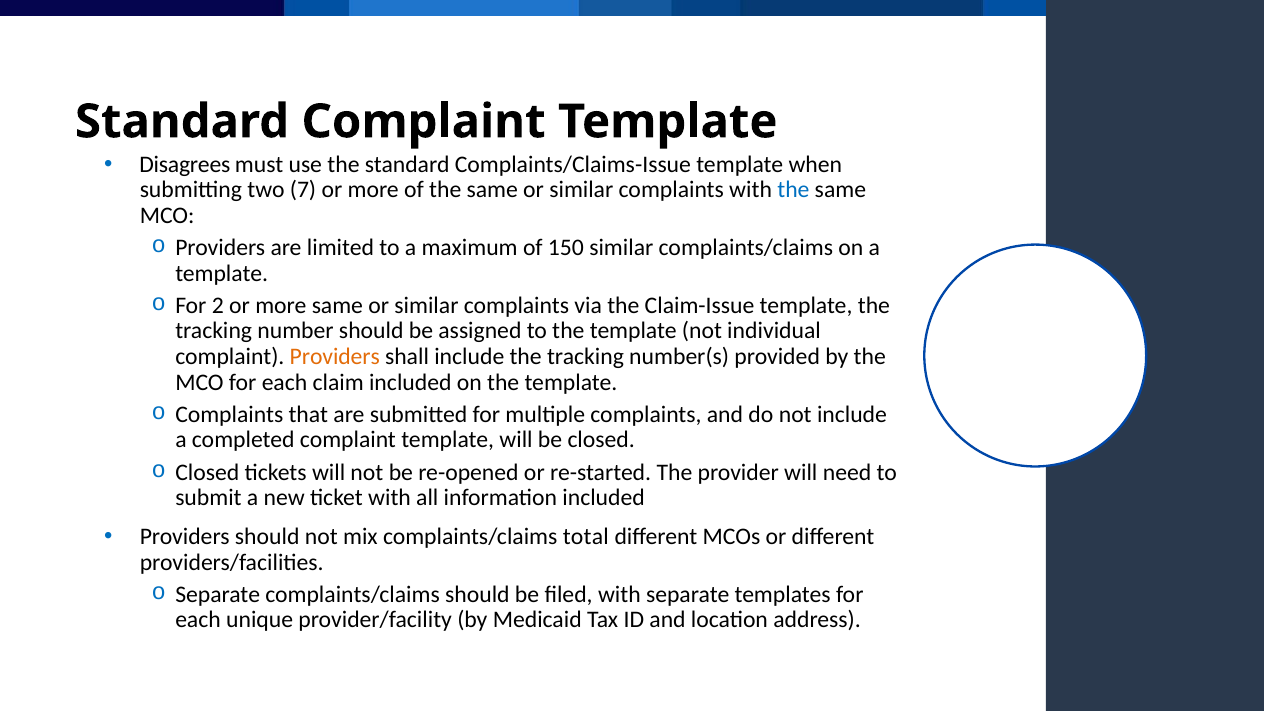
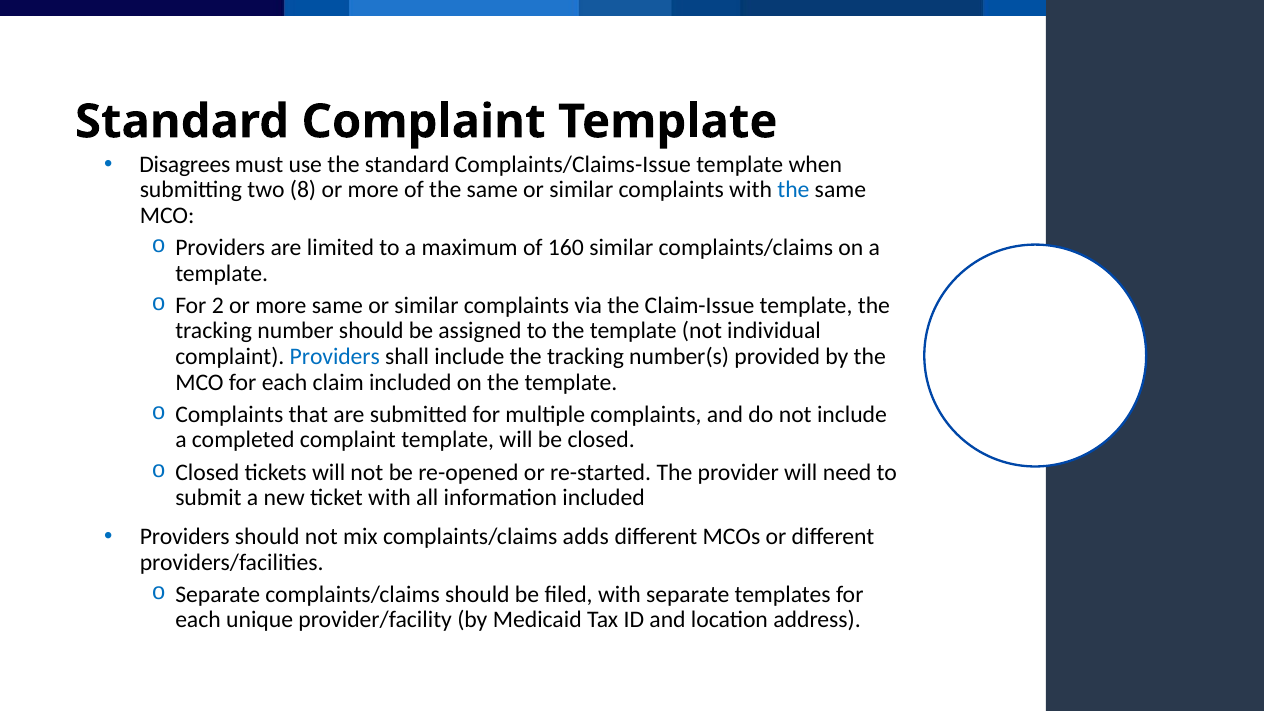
7: 7 -> 8
150: 150 -> 160
Providers at (335, 357) colour: orange -> blue
total: total -> adds
